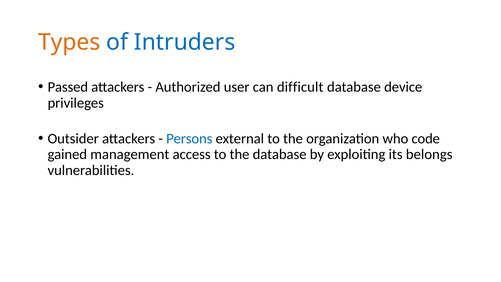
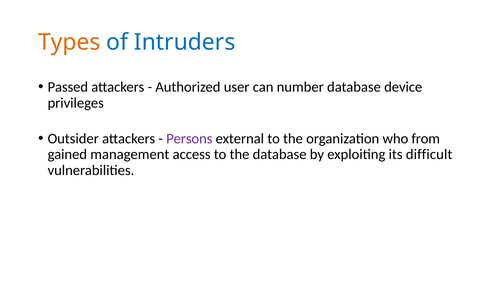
difficult: difficult -> number
Persons colour: blue -> purple
code: code -> from
belongs: belongs -> difficult
